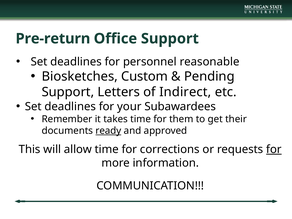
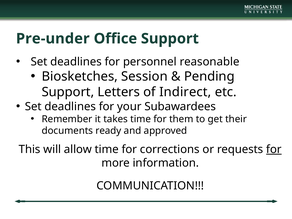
Pre-return: Pre-return -> Pre-under
Custom: Custom -> Session
ready underline: present -> none
